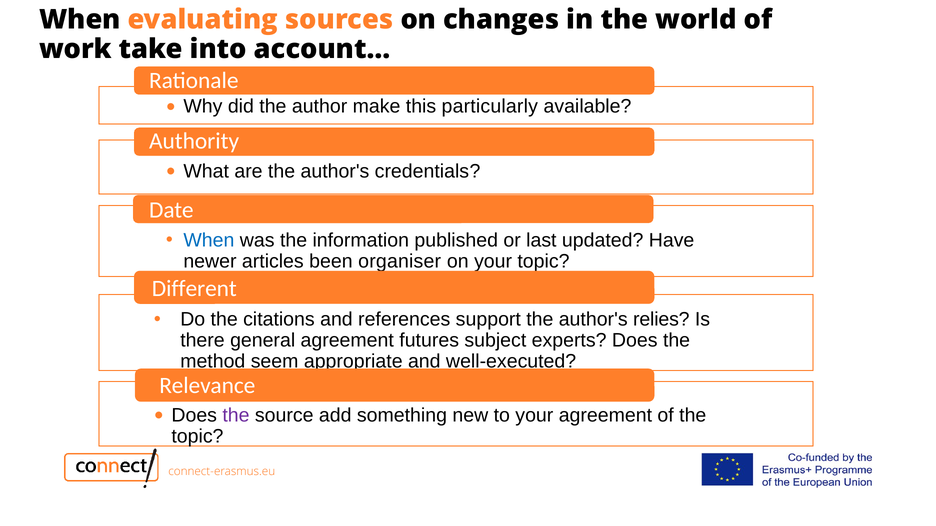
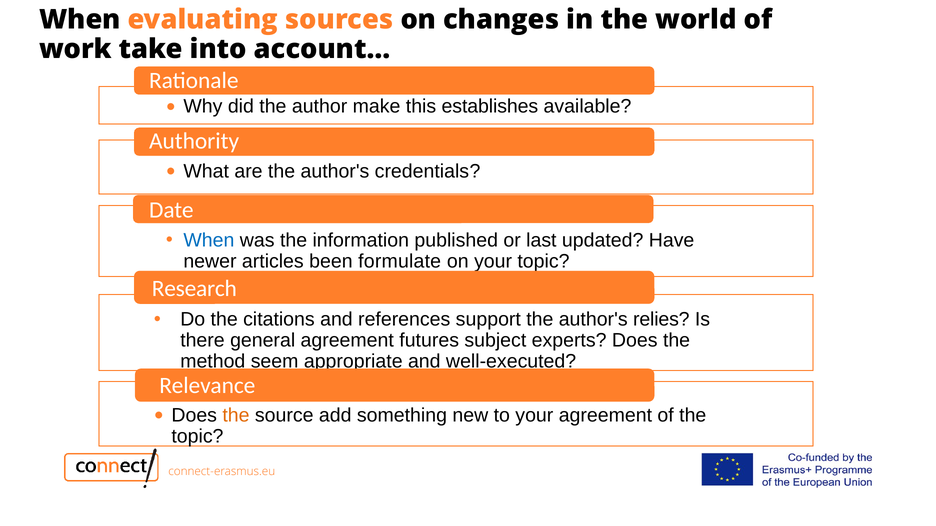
particularly: particularly -> establishes
organiser: organiser -> formulate
Different: Different -> Research
the at (236, 415) colour: purple -> orange
